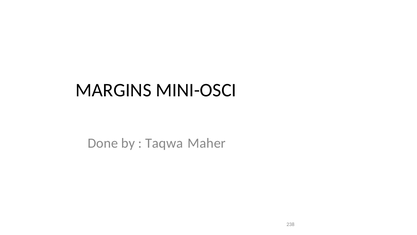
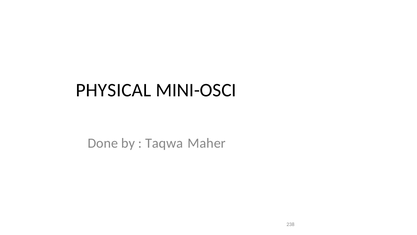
MARGINS: MARGINS -> PHYSICAL
